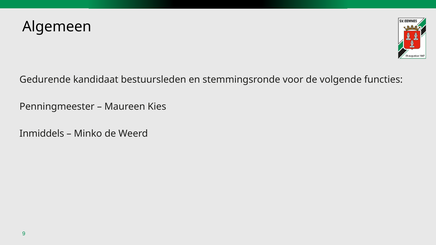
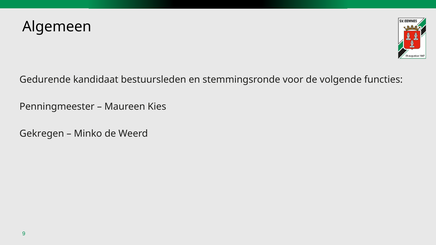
Inmiddels: Inmiddels -> Gekregen
